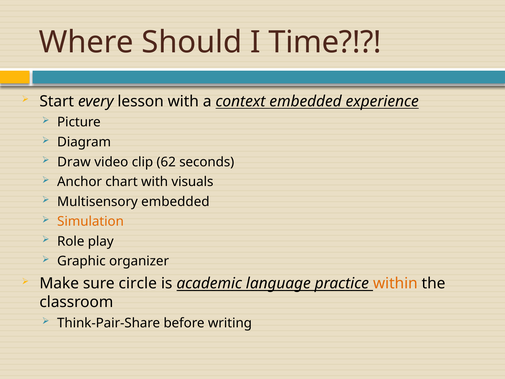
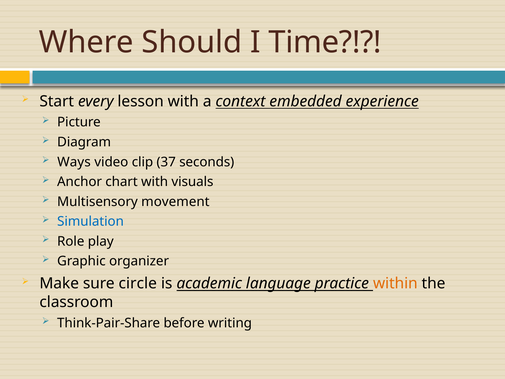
Draw: Draw -> Ways
62: 62 -> 37
Multisensory embedded: embedded -> movement
Simulation colour: orange -> blue
